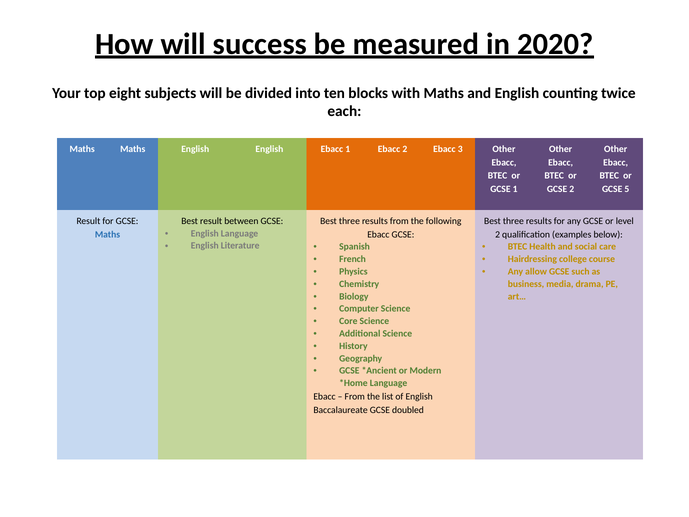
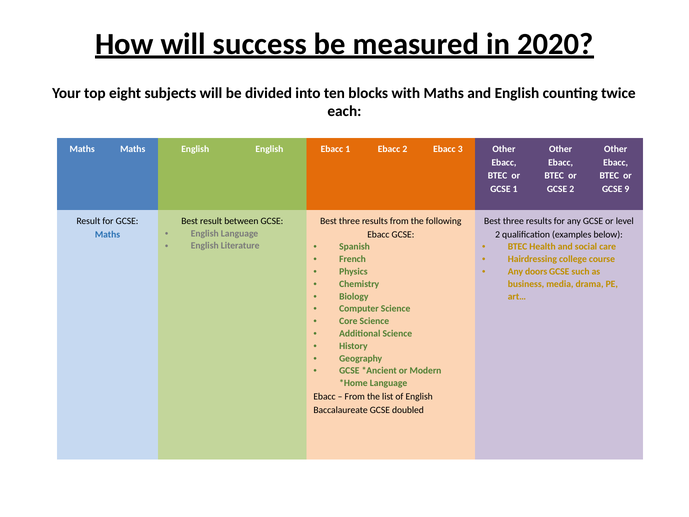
5: 5 -> 9
allow: allow -> doors
